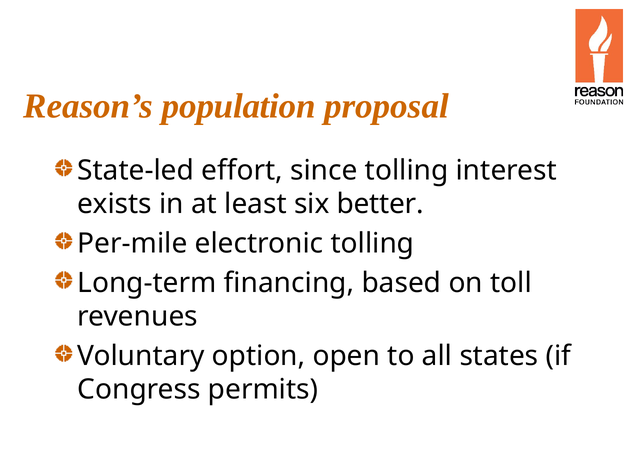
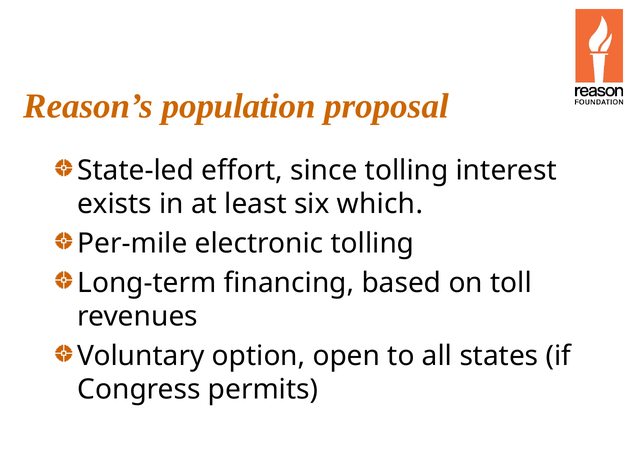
better: better -> which
